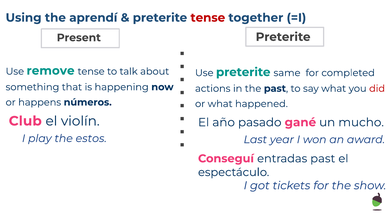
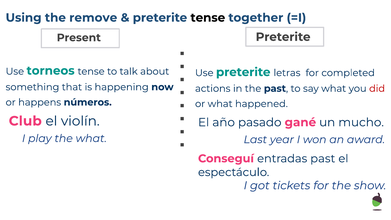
aprendí: aprendí -> remove
tense at (208, 18) colour: red -> black
remove: remove -> torneos
same: same -> letras
the estos: estos -> what
